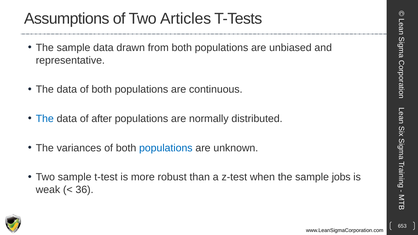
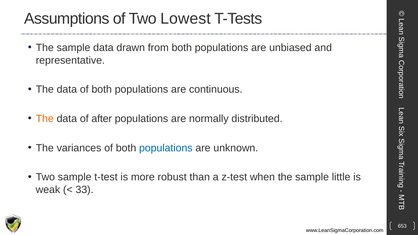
Articles: Articles -> Lowest
The at (45, 119) colour: blue -> orange
jobs: jobs -> little
36: 36 -> 33
